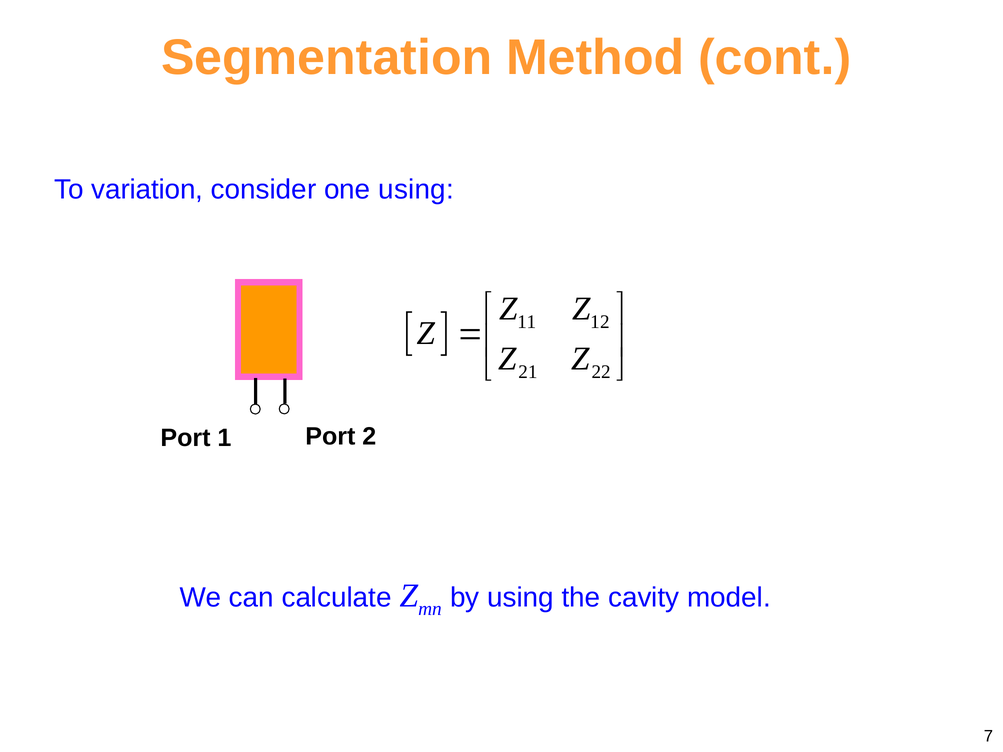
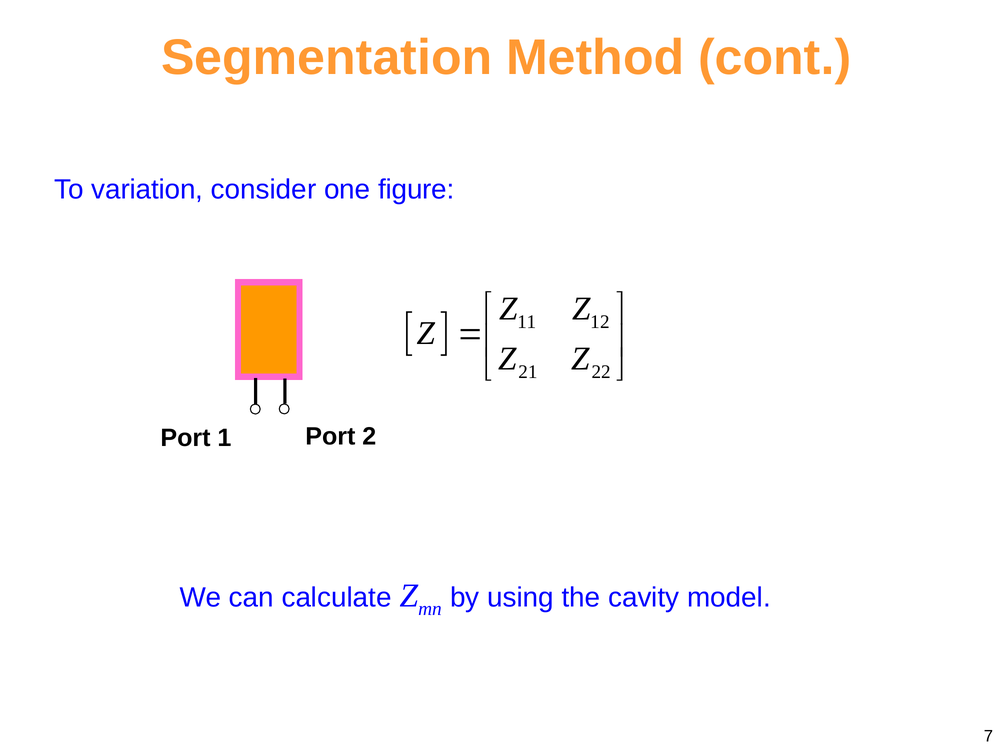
one using: using -> figure
